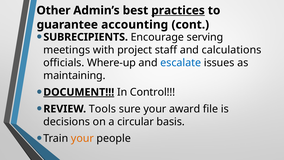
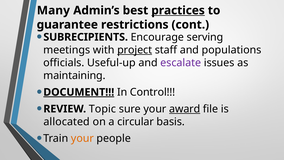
Other: Other -> Many
accounting: accounting -> restrictions
project underline: none -> present
calculations: calculations -> populations
Where-up: Where-up -> Useful-up
escalate colour: blue -> purple
Tools: Tools -> Topic
award underline: none -> present
decisions: decisions -> allocated
